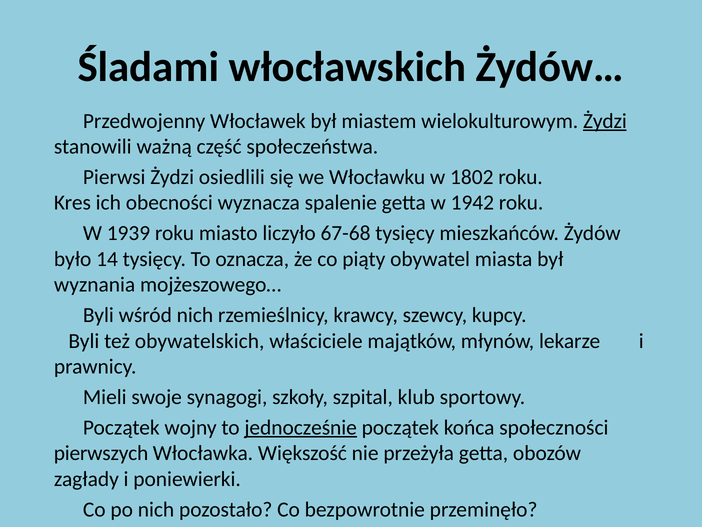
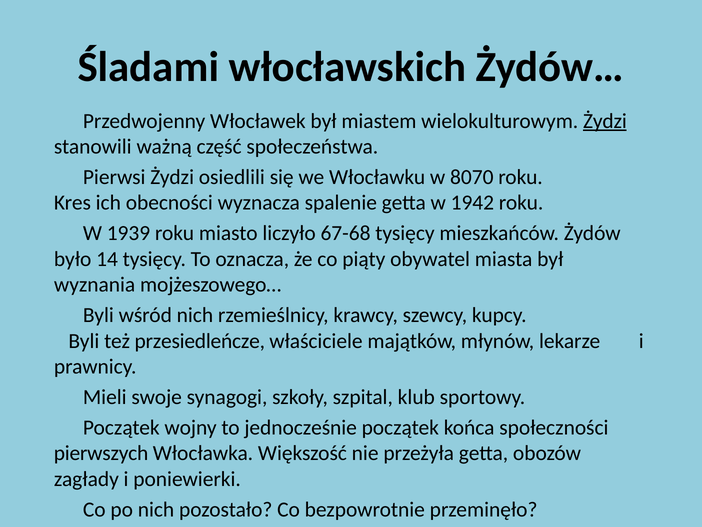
1802: 1802 -> 8070
obywatelskich: obywatelskich -> przesiedleńcze
jednocześnie underline: present -> none
